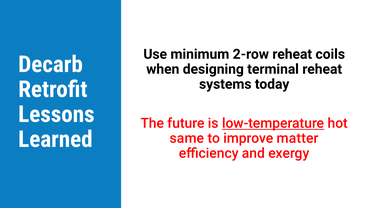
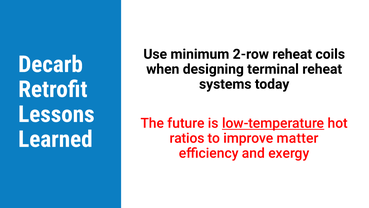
same: same -> ratios
